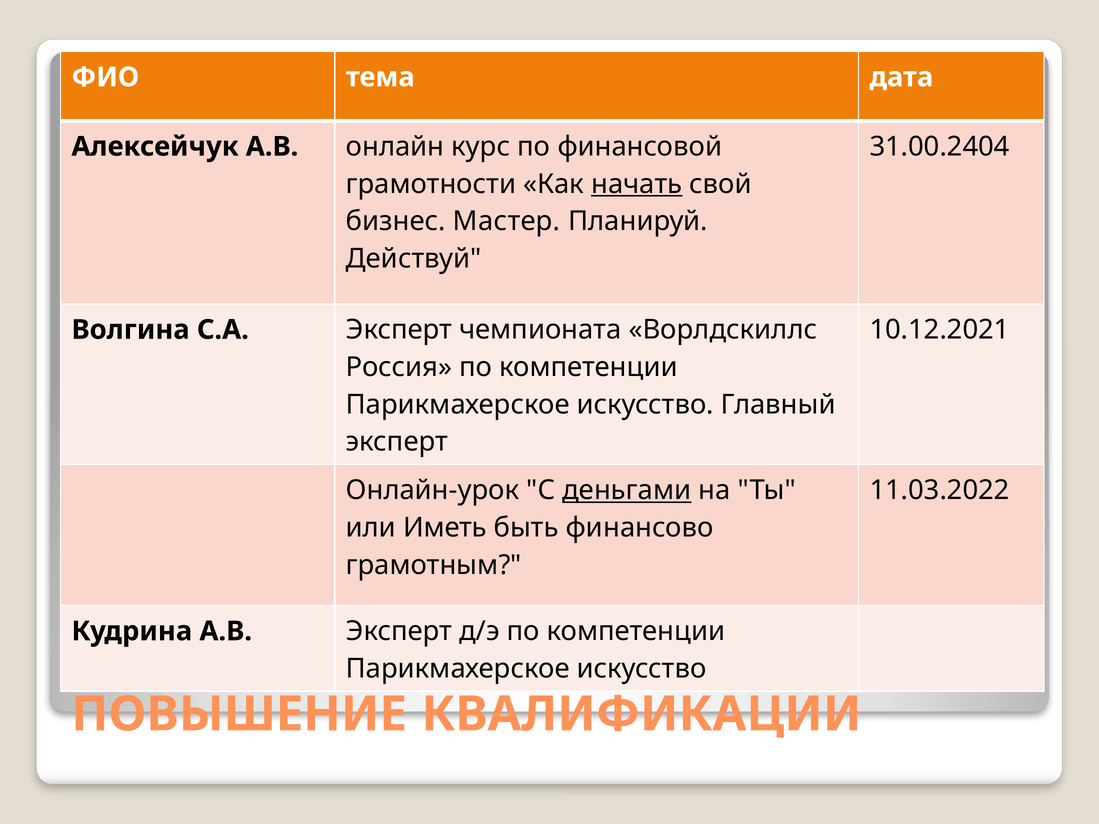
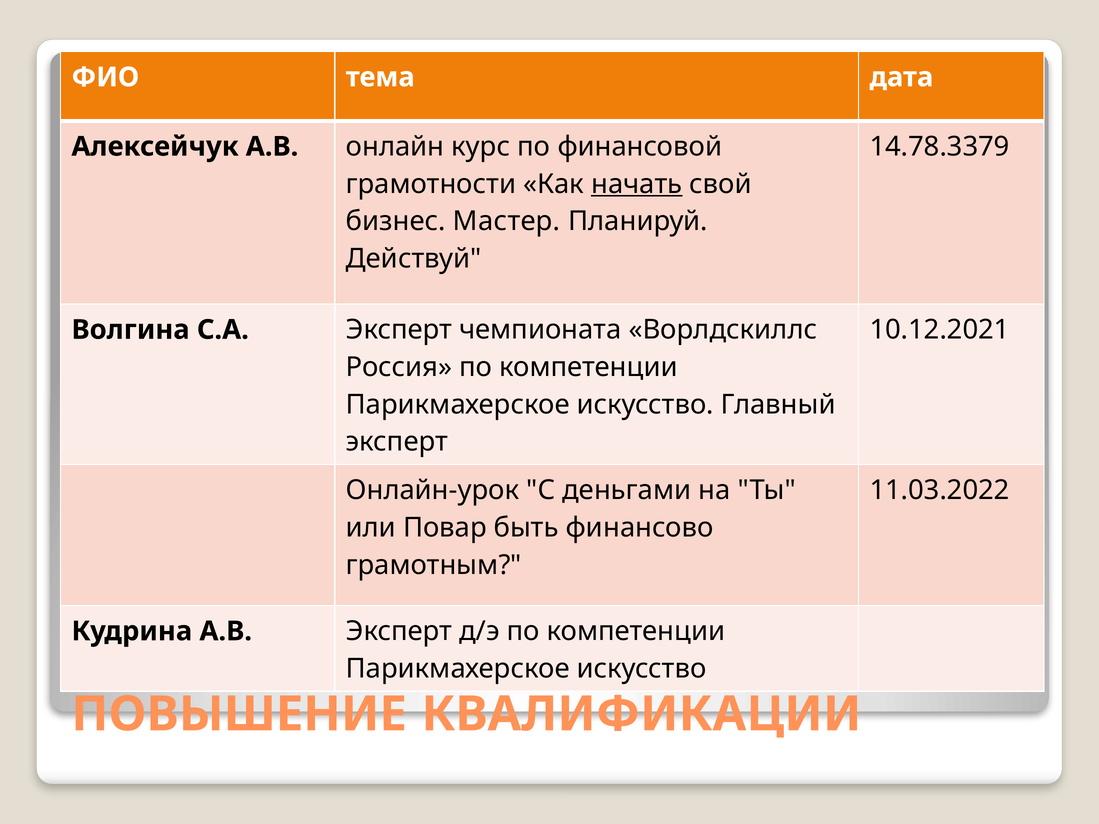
31.00.2404: 31.00.2404 -> 14.78.3379
деньгами underline: present -> none
Иметь: Иметь -> Повар
